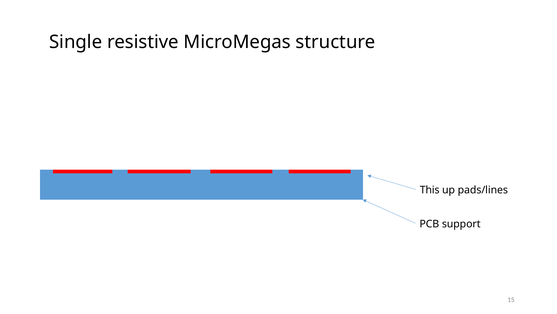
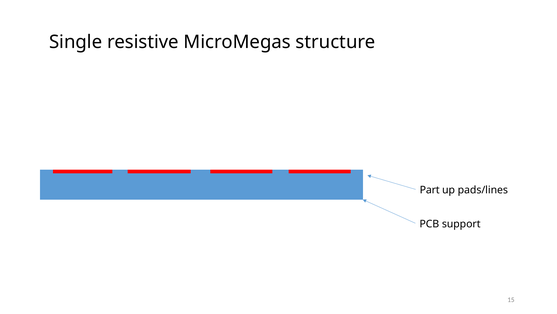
This: This -> Part
